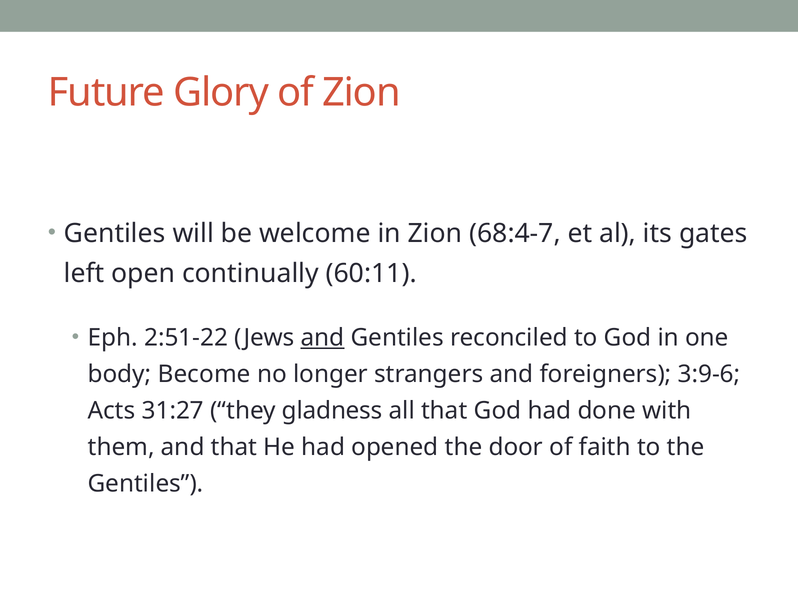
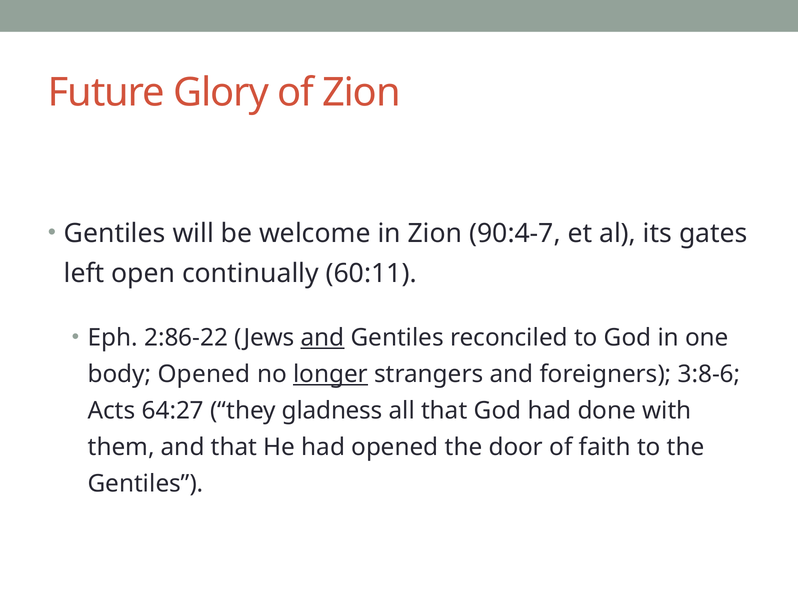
68:4-7: 68:4-7 -> 90:4-7
2:51-22: 2:51-22 -> 2:86-22
body Become: Become -> Opened
longer underline: none -> present
3:9-6: 3:9-6 -> 3:8-6
31:27: 31:27 -> 64:27
